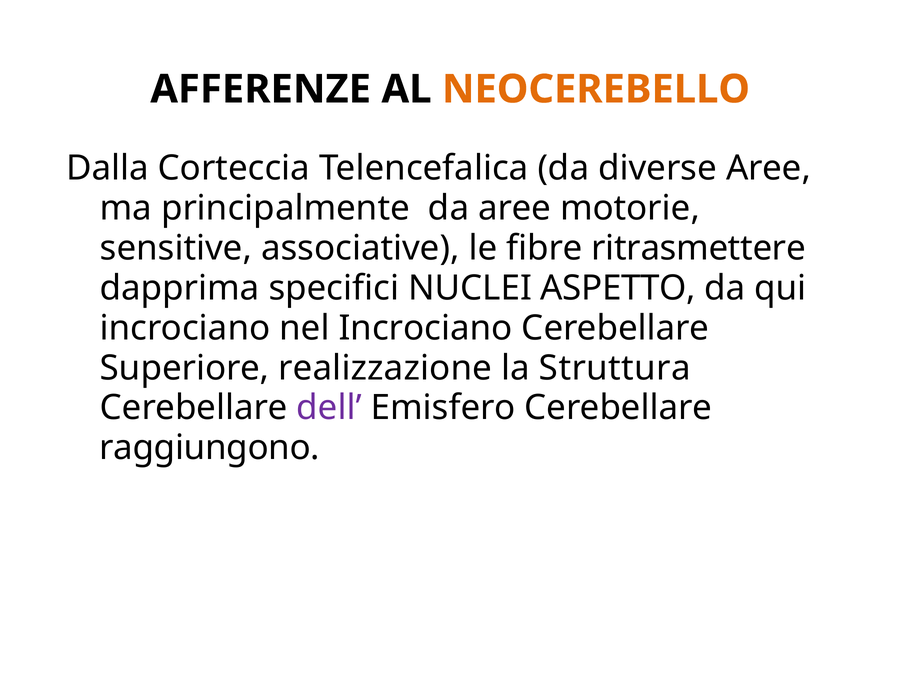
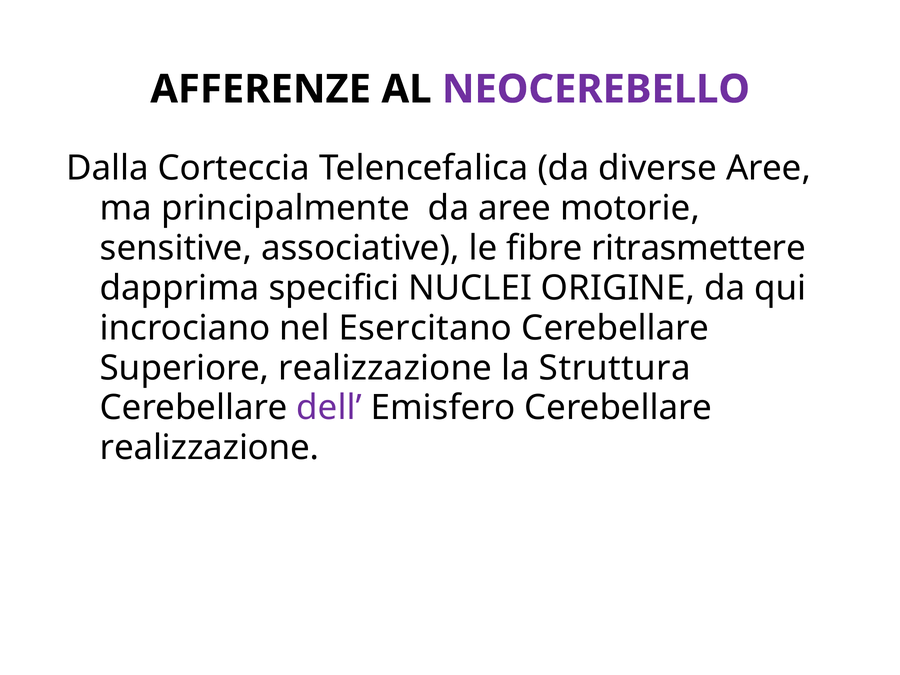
NEOCEREBELLO colour: orange -> purple
ASPETTO: ASPETTO -> ORIGINE
nel Incrociano: Incrociano -> Esercitano
raggiungono at (210, 448): raggiungono -> realizzazione
